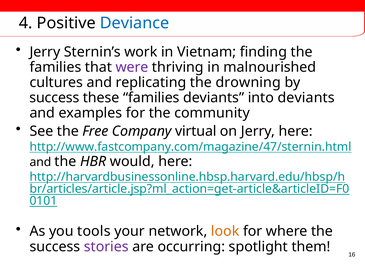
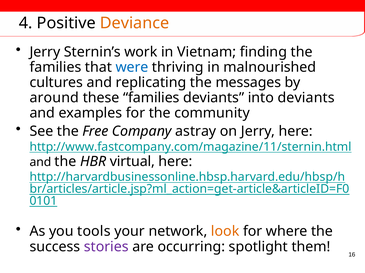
Deviance colour: blue -> orange
were colour: purple -> blue
drowning: drowning -> messages
success at (54, 98): success -> around
virtual: virtual -> astray
http://www.fastcompany.com/magazine/47/sternin.html: http://www.fastcompany.com/magazine/47/sternin.html -> http://www.fastcompany.com/magazine/11/sternin.html
would: would -> virtual
